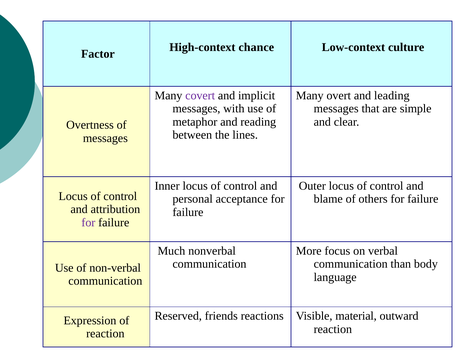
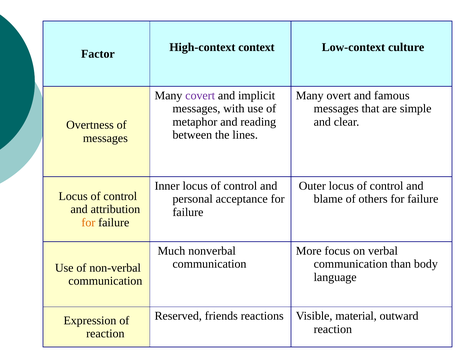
chance: chance -> context
leading: leading -> famous
for at (88, 222) colour: purple -> orange
